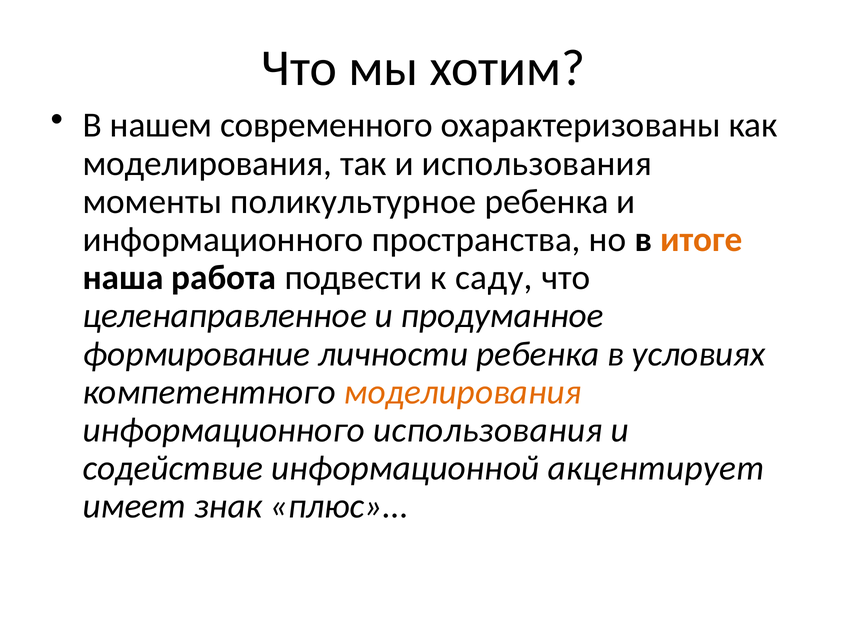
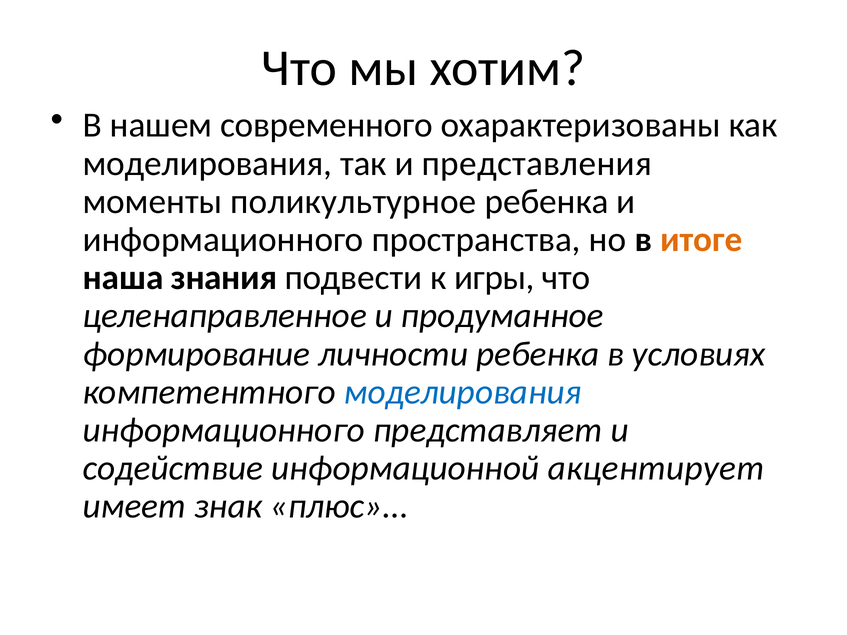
и использования: использования -> представления
работа: работа -> знания
саду: саду -> игры
моделирования at (463, 392) colour: orange -> blue
информационного использования: использования -> представляет
